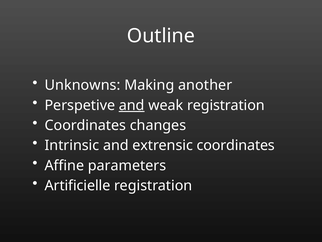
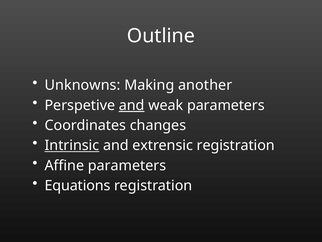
weak registration: registration -> parameters
Intrinsic underline: none -> present
extrensic coordinates: coordinates -> registration
Artificielle: Artificielle -> Equations
